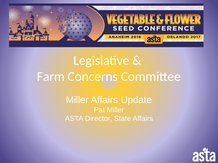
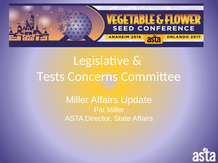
Farm: Farm -> Tests
